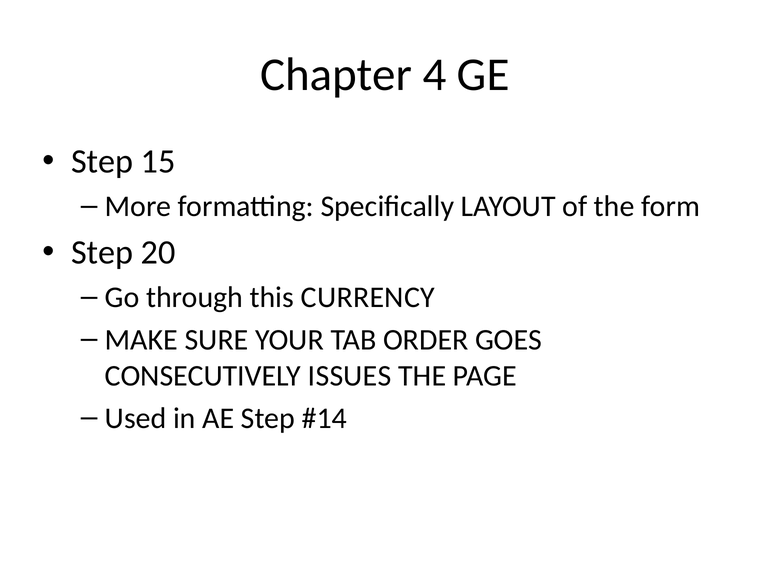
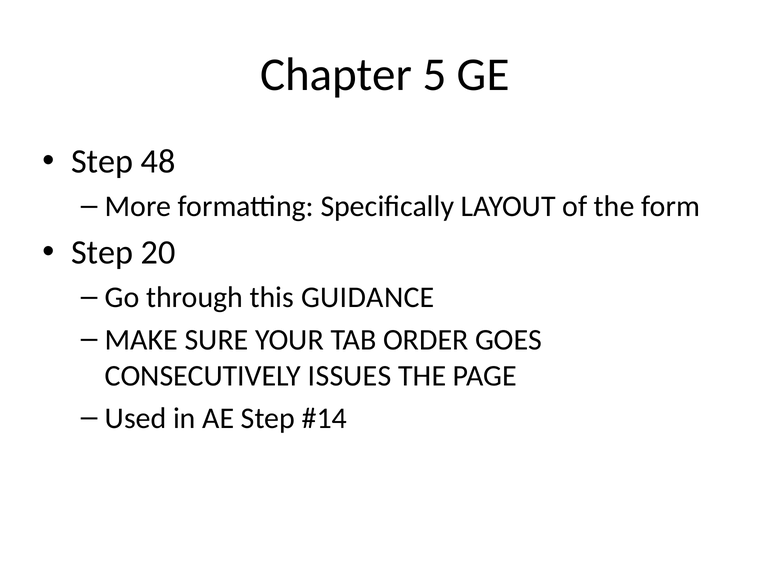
4: 4 -> 5
15: 15 -> 48
CURRENCY: CURRENCY -> GUIDANCE
